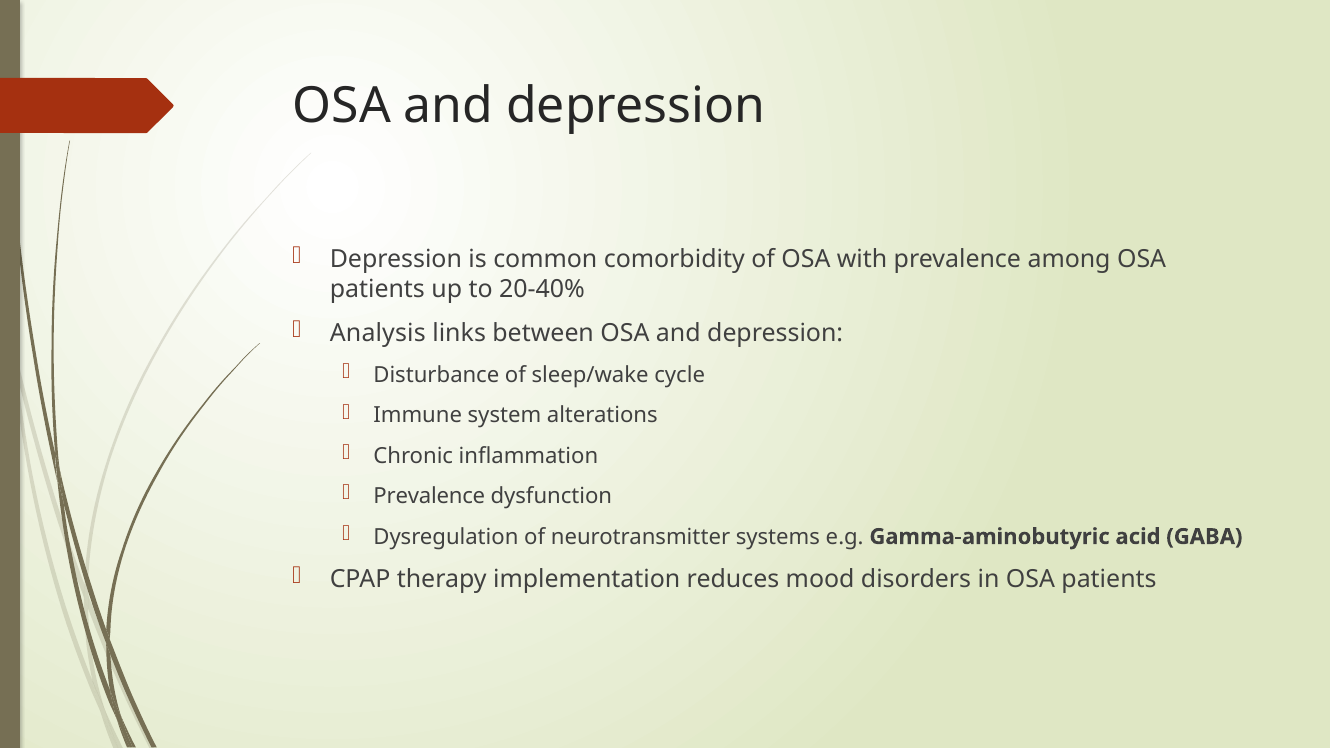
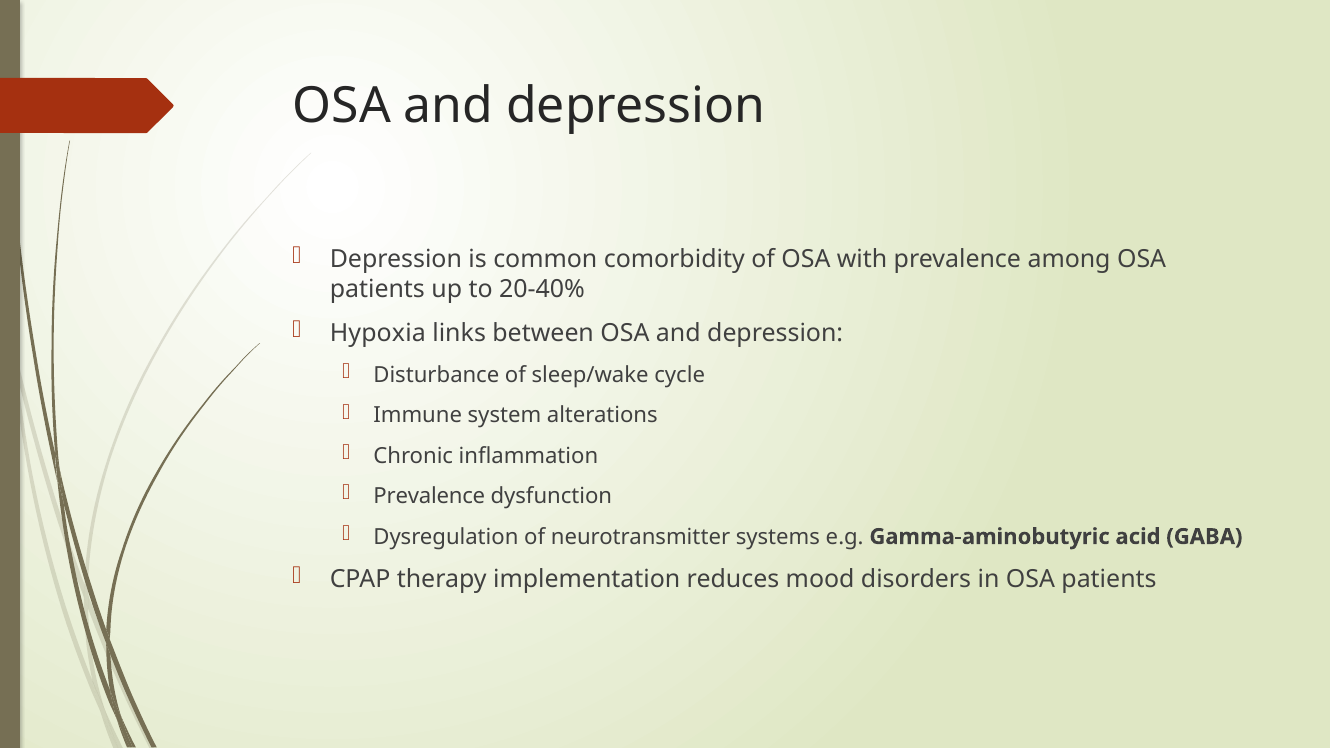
Analysis: Analysis -> Hypoxia
